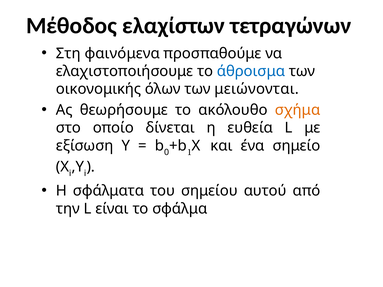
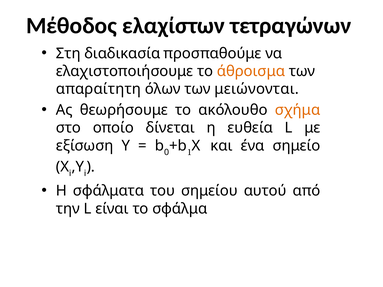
φαινόμενα: φαινόμενα -> διαδικασία
άθροισμα colour: blue -> orange
οικονομικής: οικονομικής -> απαραίτητη
